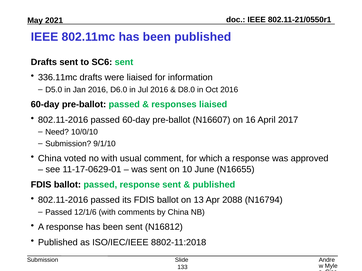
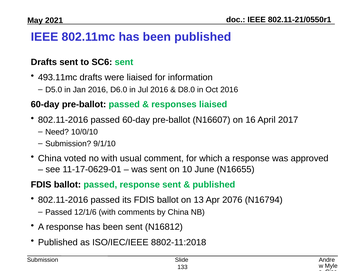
336.11mc: 336.11mc -> 493.11mc
2088: 2088 -> 2076
